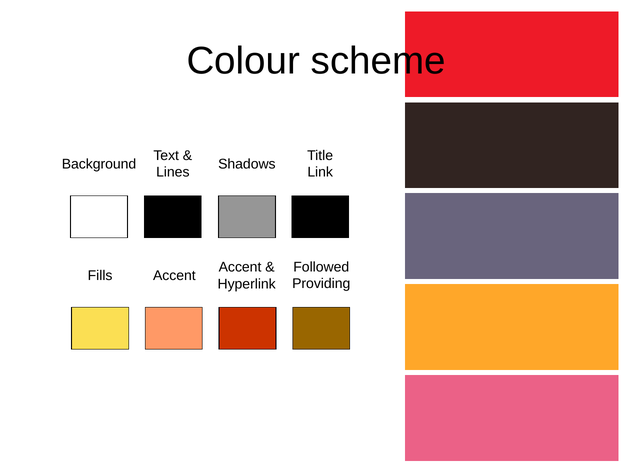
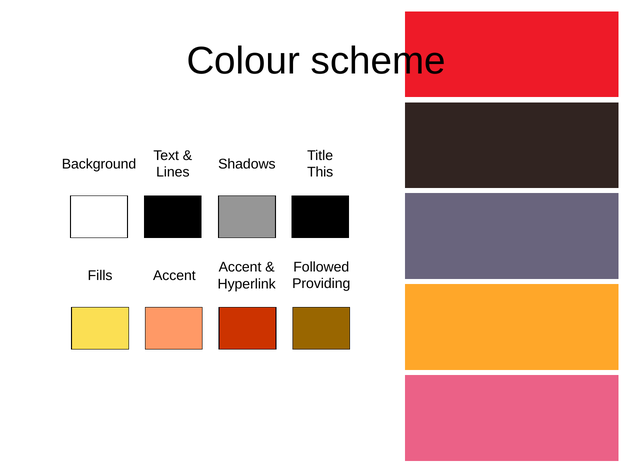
Link: Link -> This
